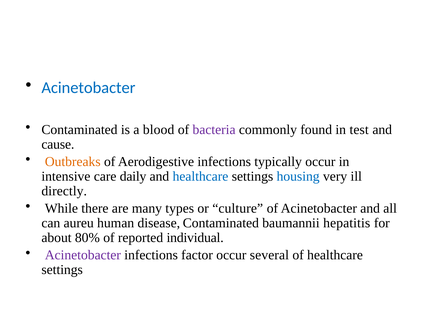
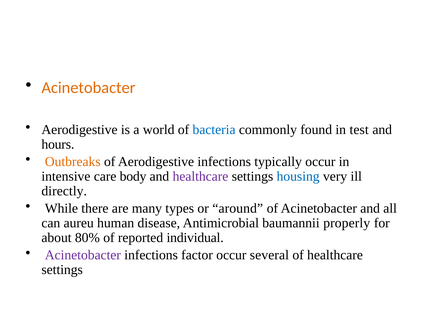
Acinetobacter at (88, 88) colour: blue -> orange
Contaminated at (79, 129): Contaminated -> Aerodigestive
blood: blood -> world
bacteria colour: purple -> blue
cause: cause -> hours
daily: daily -> body
healthcare at (200, 176) colour: blue -> purple
culture: culture -> around
disease Contaminated: Contaminated -> Antimicrobial
hepatitis: hepatitis -> properly
